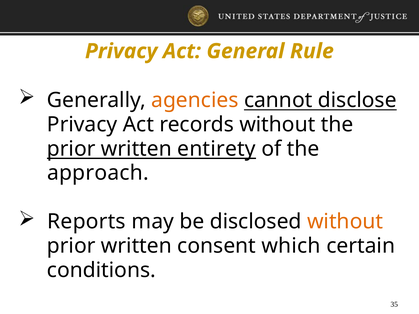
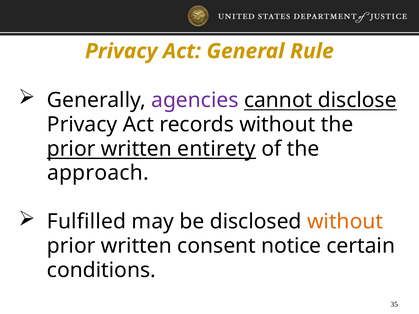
agencies colour: orange -> purple
Reports: Reports -> Fulfilled
which: which -> notice
